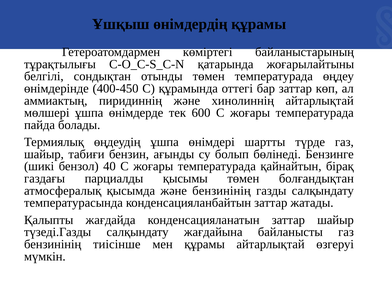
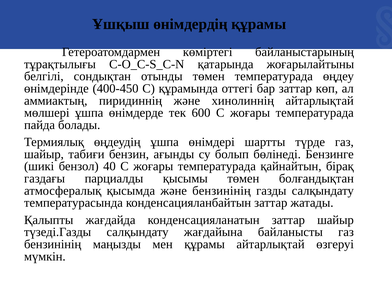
тиісінше: тиісінше -> маңызды
